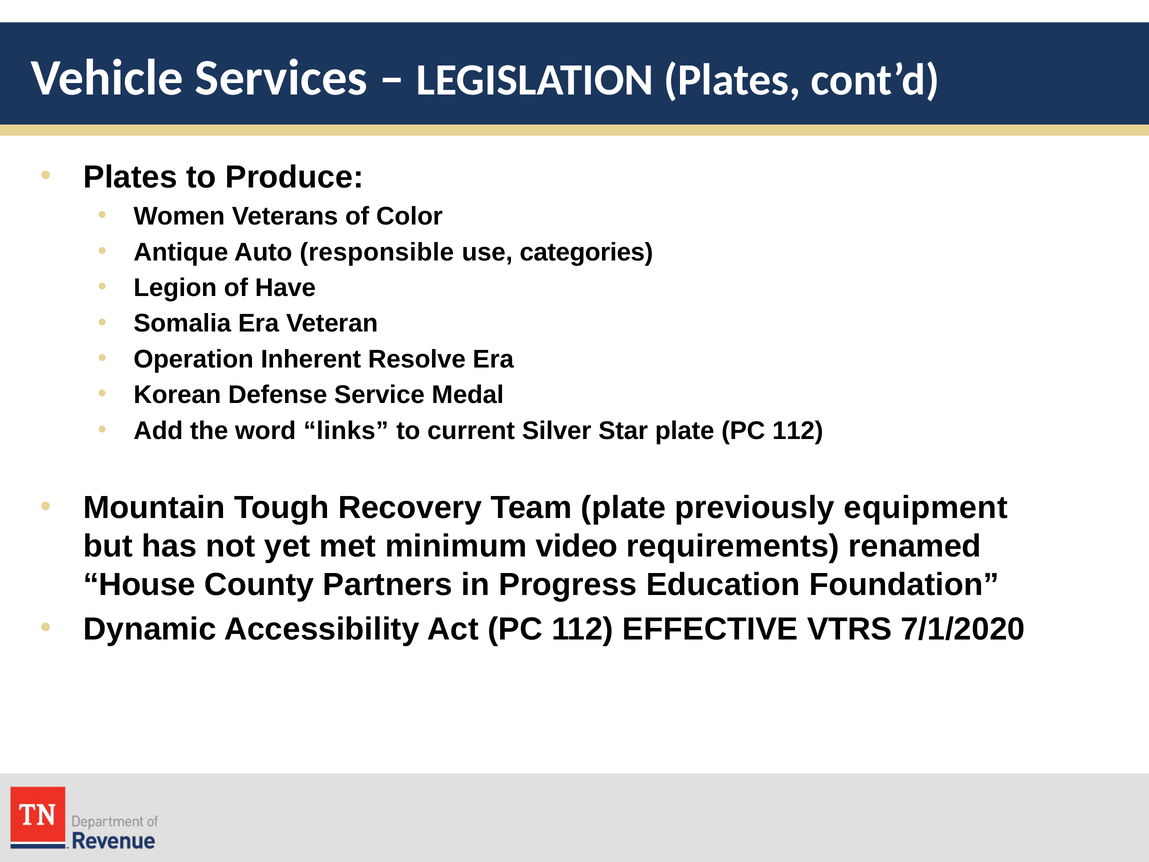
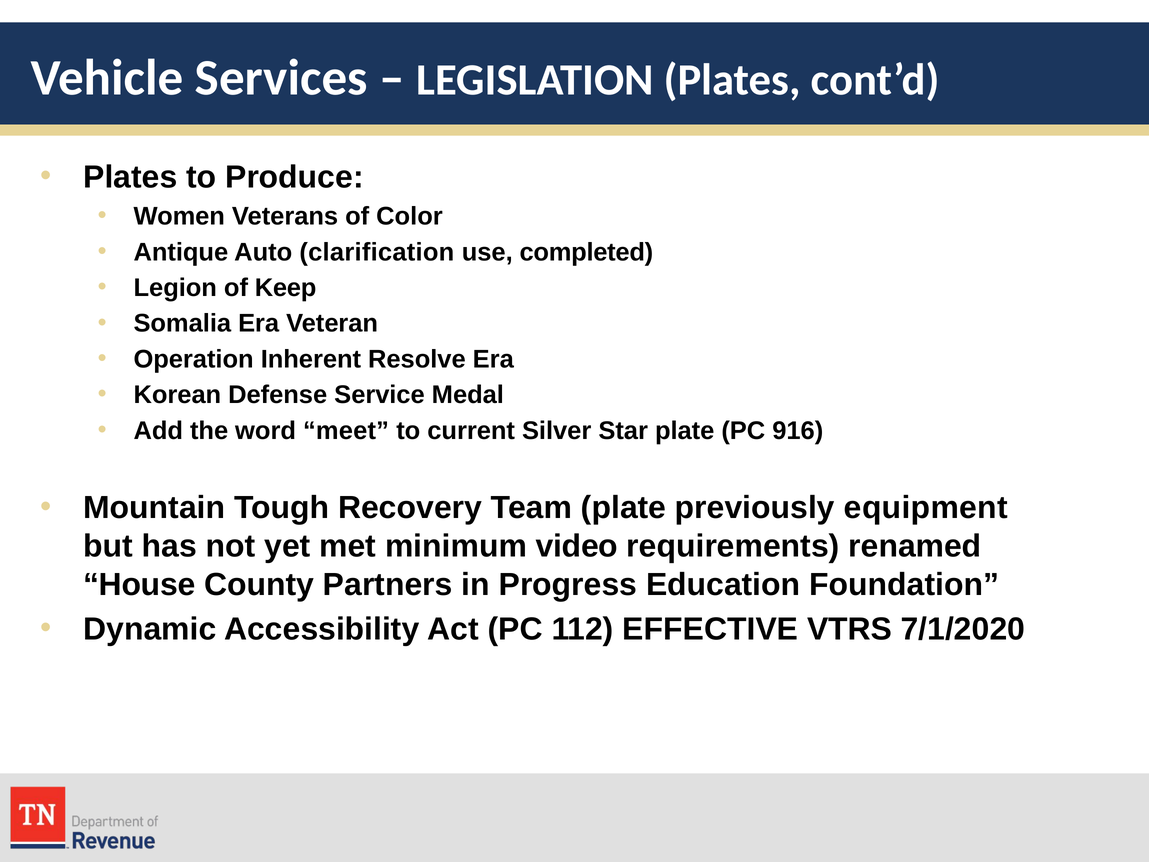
responsible: responsible -> clarification
categories: categories -> completed
Have: Have -> Keep
links: links -> meet
plate PC 112: 112 -> 916
